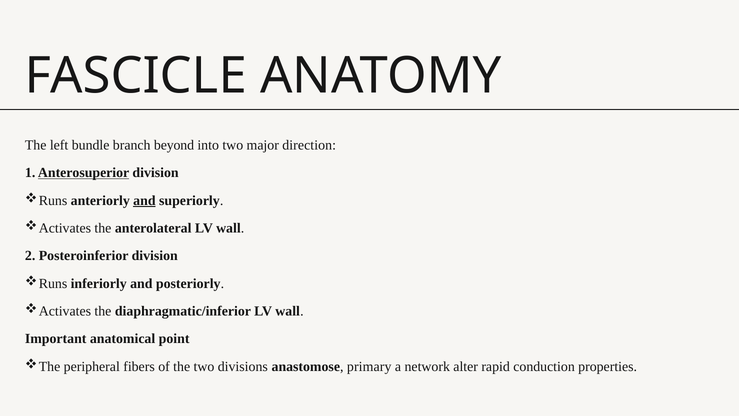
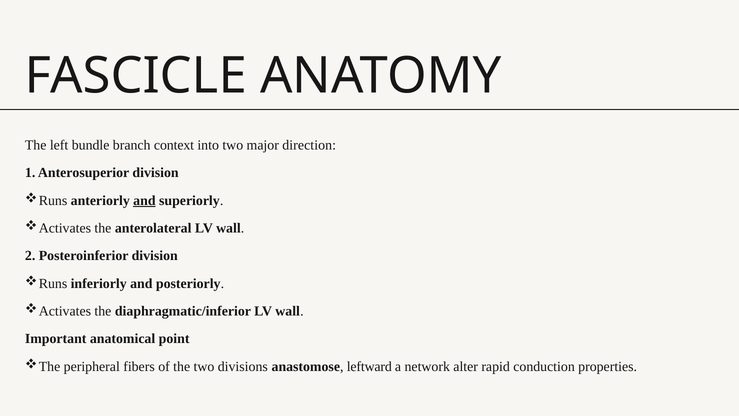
beyond: beyond -> context
Anterosuperior underline: present -> none
primary: primary -> leftward
